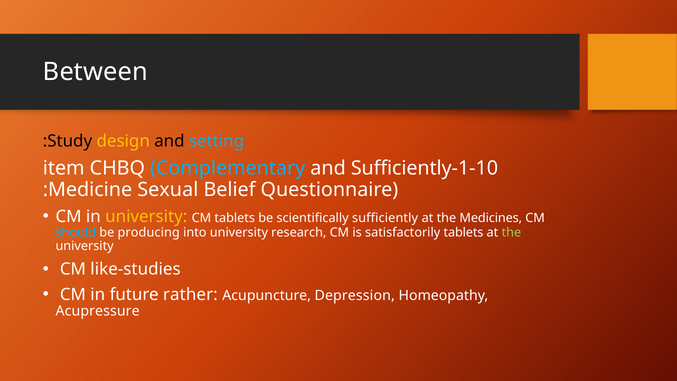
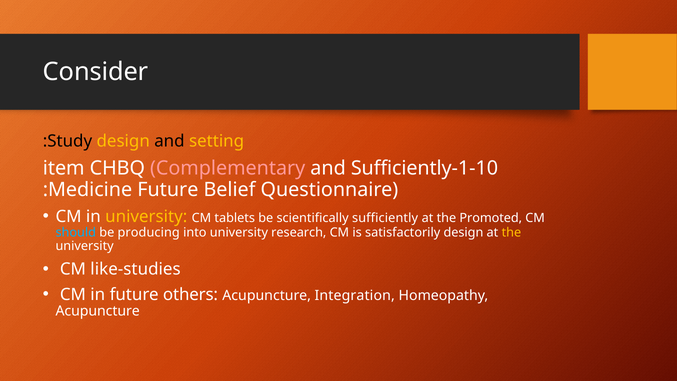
Between: Between -> Consider
setting colour: light blue -> yellow
Complementary colour: light blue -> pink
Medicine Sexual: Sexual -> Future
Medicines: Medicines -> Promoted
satisfactorily tablets: tablets -> design
the at (511, 232) colour: light green -> yellow
rather: rather -> others
Depression: Depression -> Integration
Acupressure at (98, 311): Acupressure -> Acupuncture
